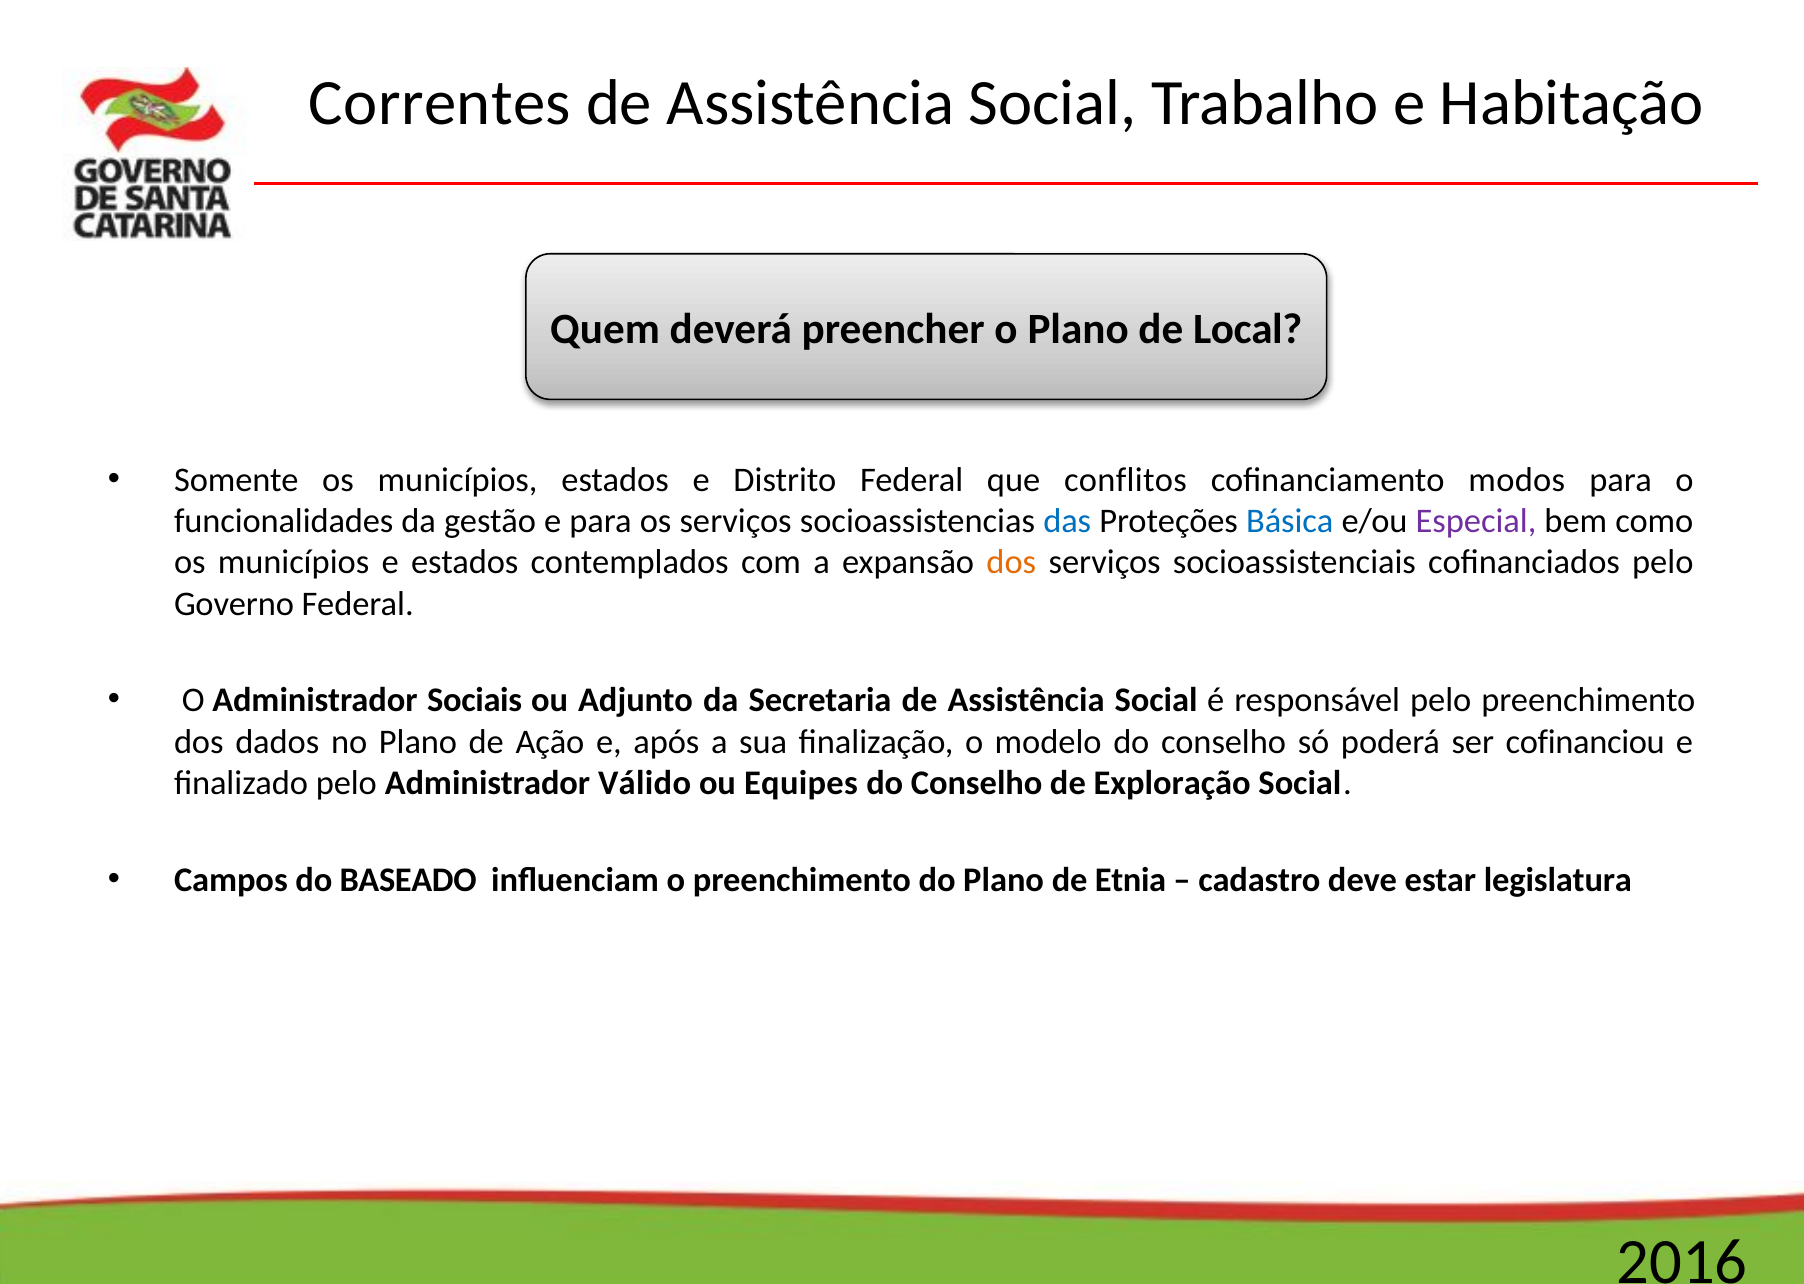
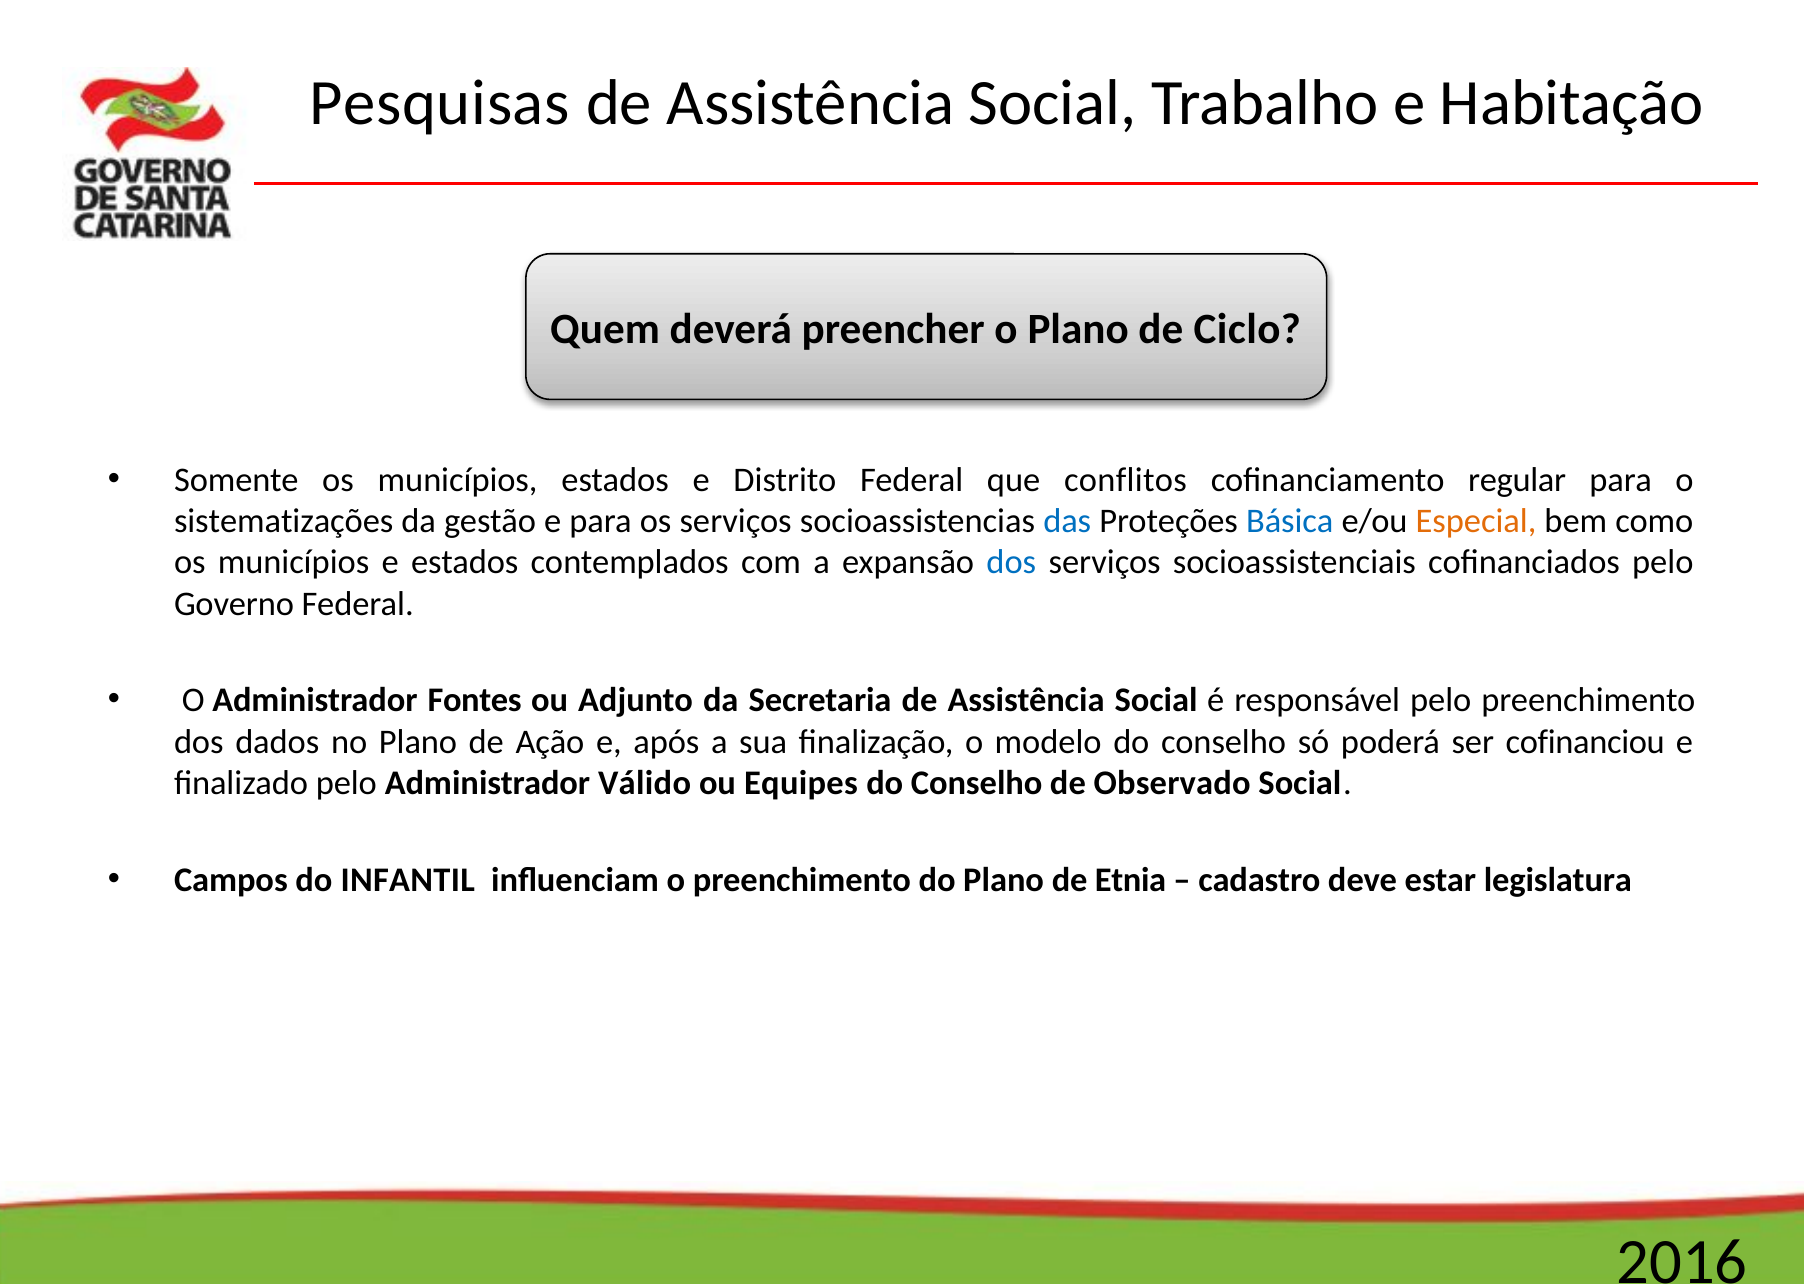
Correntes: Correntes -> Pesquisas
Local: Local -> Ciclo
modos: modos -> regular
funcionalidades: funcionalidades -> sistematizações
Especial colour: purple -> orange
dos at (1011, 563) colour: orange -> blue
Sociais: Sociais -> Fontes
Exploração: Exploração -> Observado
BASEADO: BASEADO -> INFANTIL
